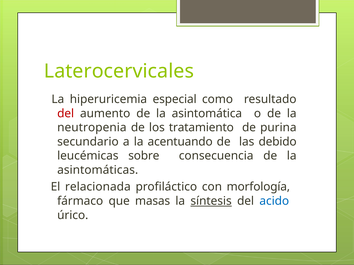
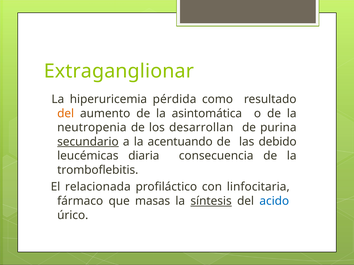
Laterocervicales: Laterocervicales -> Extraganglionar
especial: especial -> pérdida
del at (66, 114) colour: red -> orange
tratamiento: tratamiento -> desarrollan
secundario underline: none -> present
sobre: sobre -> diaria
asintomáticas: asintomáticas -> tromboflebitis
morfología: morfología -> linfocitaria
